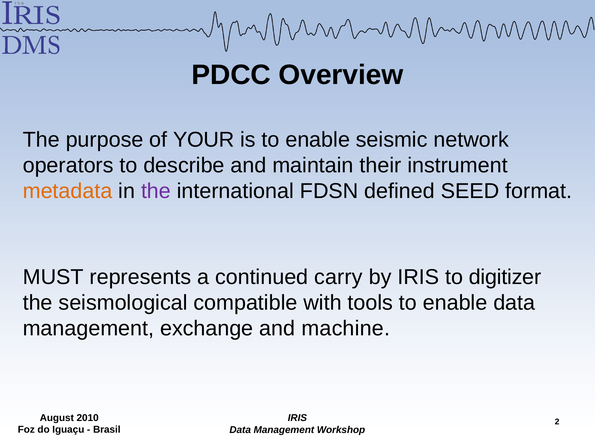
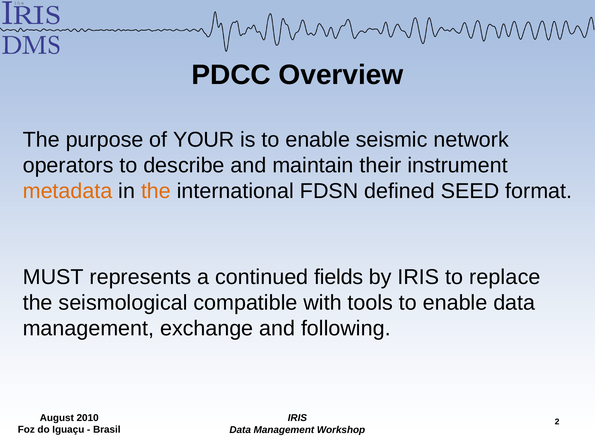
the at (156, 191) colour: purple -> orange
carry: carry -> fields
digitizer: digitizer -> replace
machine: machine -> following
